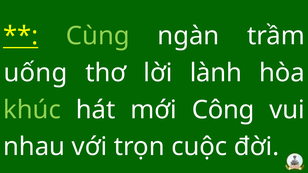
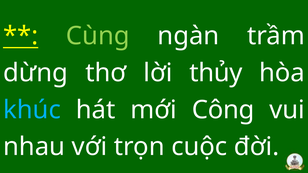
uống: uống -> dừng
lành: lành -> thủy
khúc colour: light green -> light blue
